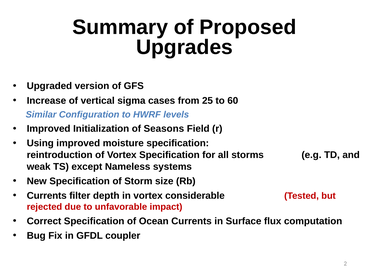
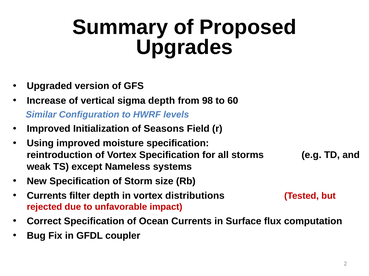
sigma cases: cases -> depth
25: 25 -> 98
considerable: considerable -> distributions
